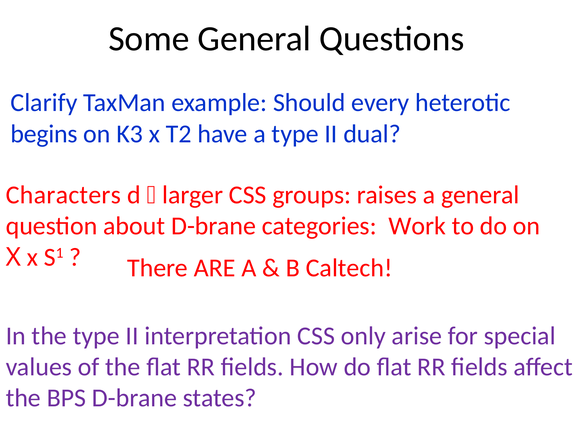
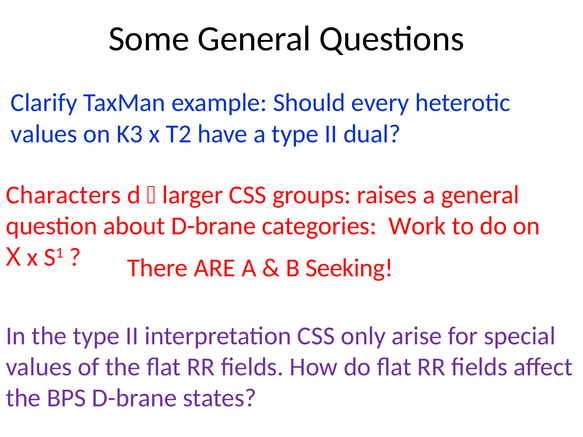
begins at (44, 134): begins -> values
Caltech: Caltech -> Seeking
